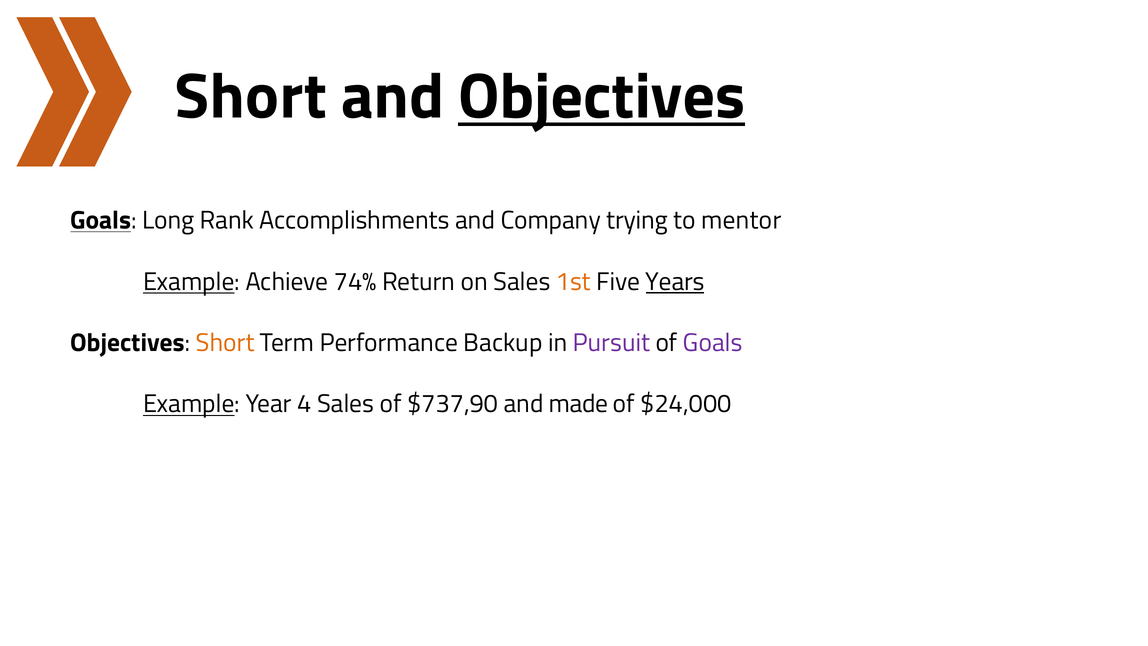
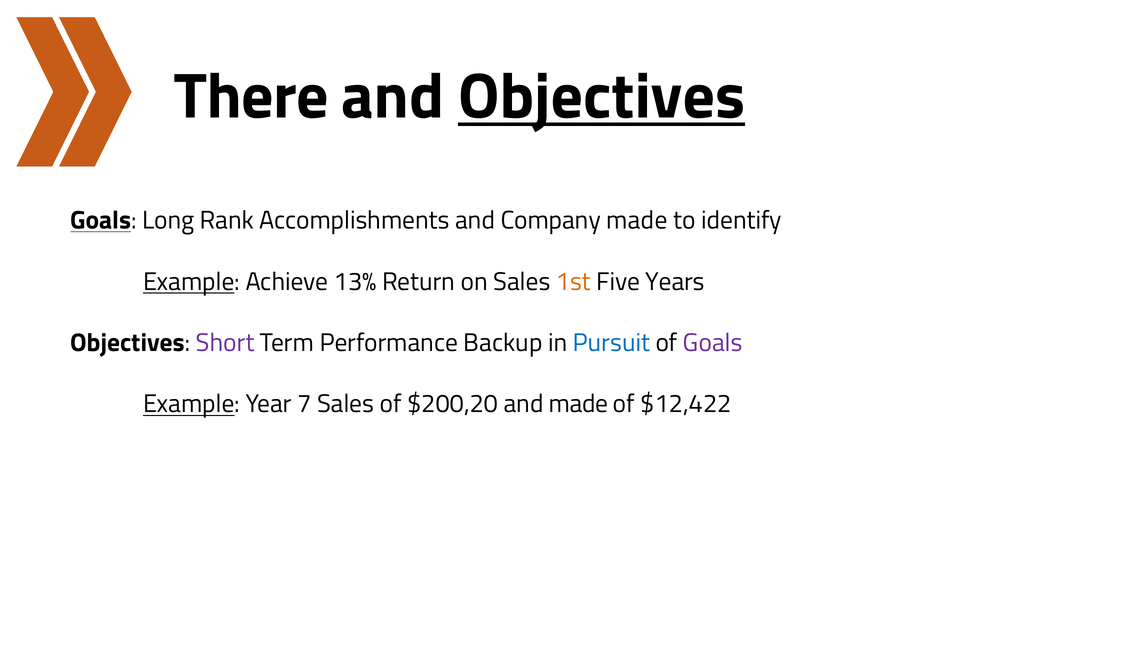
Short at (251, 97): Short -> There
Company trying: trying -> made
mentor: mentor -> identify
74%: 74% -> 13%
Years underline: present -> none
Short at (225, 343) colour: orange -> purple
Pursuit colour: purple -> blue
4: 4 -> 7
$737,90: $737,90 -> $200,20
$24,000: $24,000 -> $12,422
